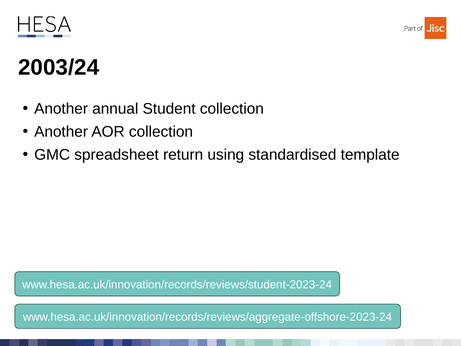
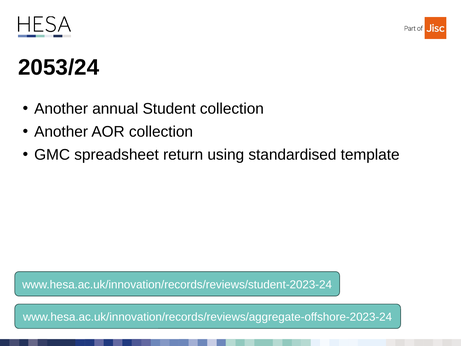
2003/24: 2003/24 -> 2053/24
